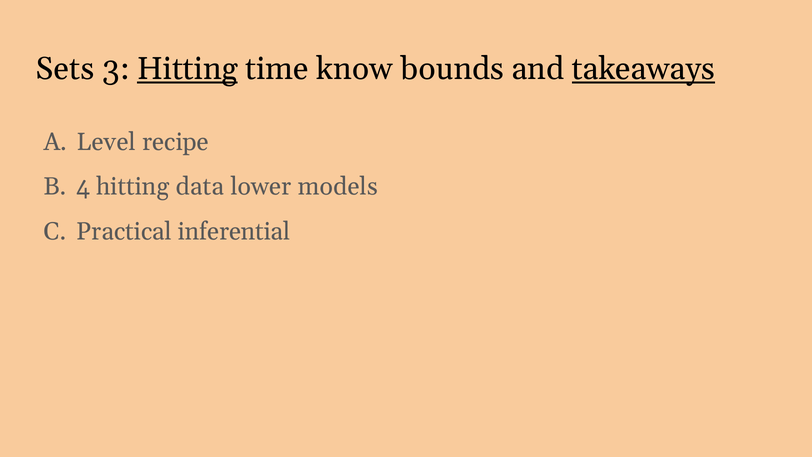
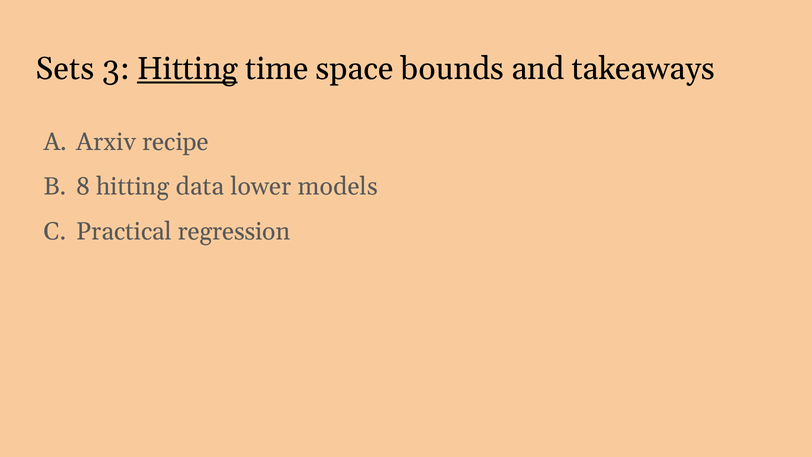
know: know -> space
takeaways underline: present -> none
Level: Level -> Arxiv
4: 4 -> 8
inferential: inferential -> regression
